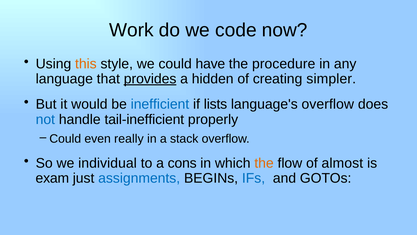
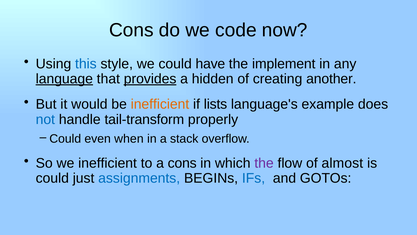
Work at (131, 30): Work -> Cons
this colour: orange -> blue
procedure: procedure -> implement
language underline: none -> present
simpler: simpler -> another
inefficient at (160, 104) colour: blue -> orange
language's overflow: overflow -> example
tail-inefficient: tail-inefficient -> tail-transform
really: really -> when
we individual: individual -> inefficient
the at (264, 163) colour: orange -> purple
exam at (52, 178): exam -> could
